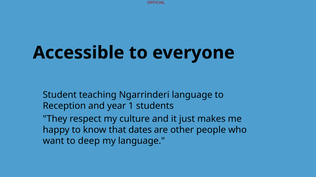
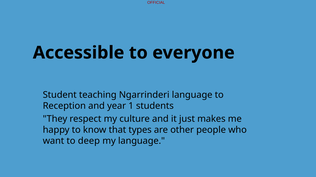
dates: dates -> types
